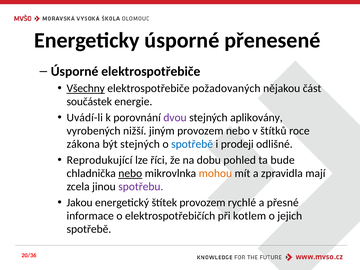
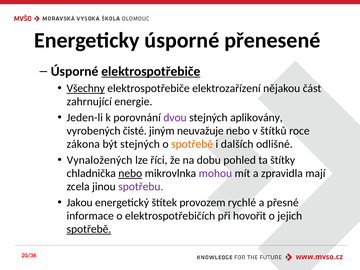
elektrospotřebiče at (151, 71) underline: none -> present
požadovaných: požadovaných -> elektrozařízení
součástek: součástek -> zahrnující
Uvádí-li: Uvádí-li -> Jeden-li
nižší: nižší -> čisté
jiným provozem: provozem -> neuvažuje
spotřebě at (192, 144) colour: blue -> orange
prodeji: prodeji -> dalších
Reprodukující: Reprodukující -> Vynaložených
bude: bude -> štítky
mohou colour: orange -> purple
kotlem: kotlem -> hovořit
spotřebě at (89, 229) underline: none -> present
